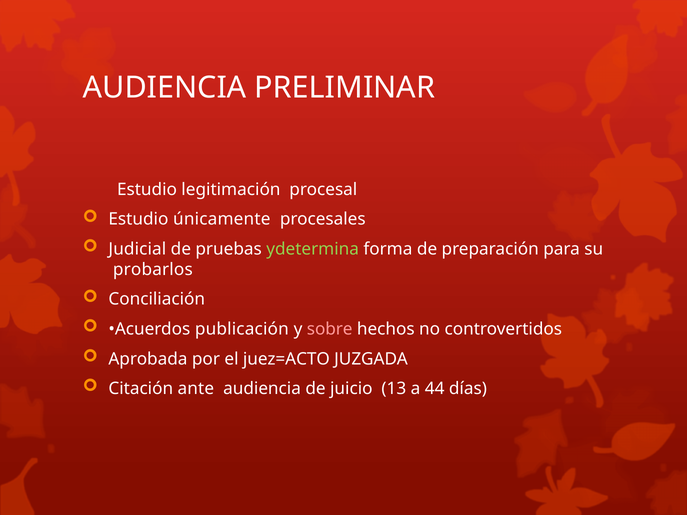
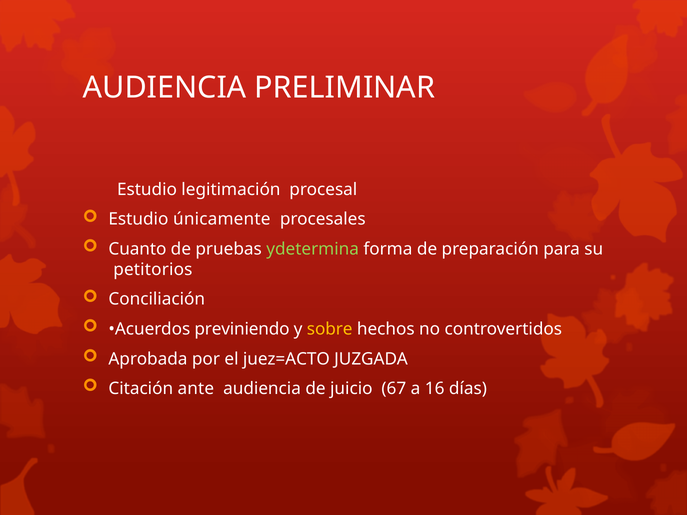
Judicial: Judicial -> Cuanto
probarlos: probarlos -> petitorios
publicación: publicación -> previniendo
sobre colour: pink -> yellow
13: 13 -> 67
44: 44 -> 16
